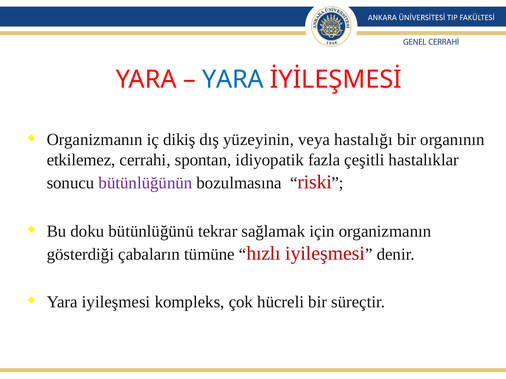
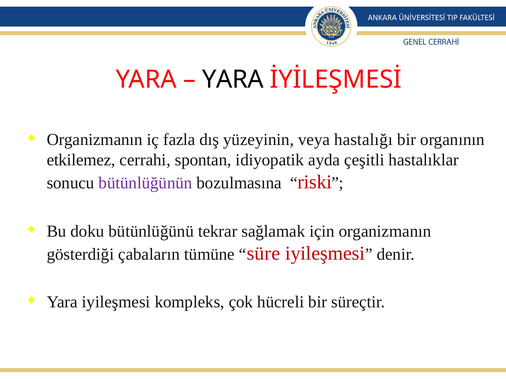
YARA at (233, 80) colour: blue -> black
dikiş: dikiş -> fazla
fazla: fazla -> ayda
hızlı: hızlı -> süre
